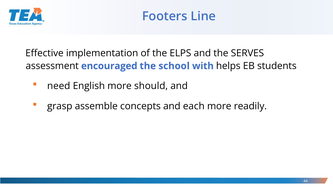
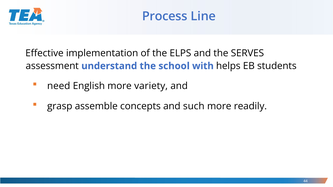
Footers: Footers -> Process
encouraged: encouraged -> understand
should: should -> variety
each: each -> such
